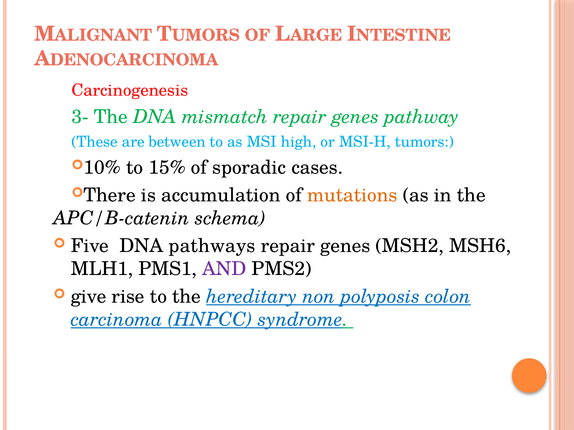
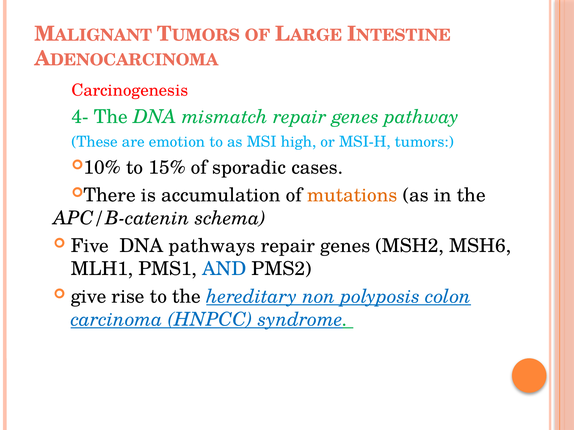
3-: 3- -> 4-
between: between -> emotion
AND colour: purple -> blue
